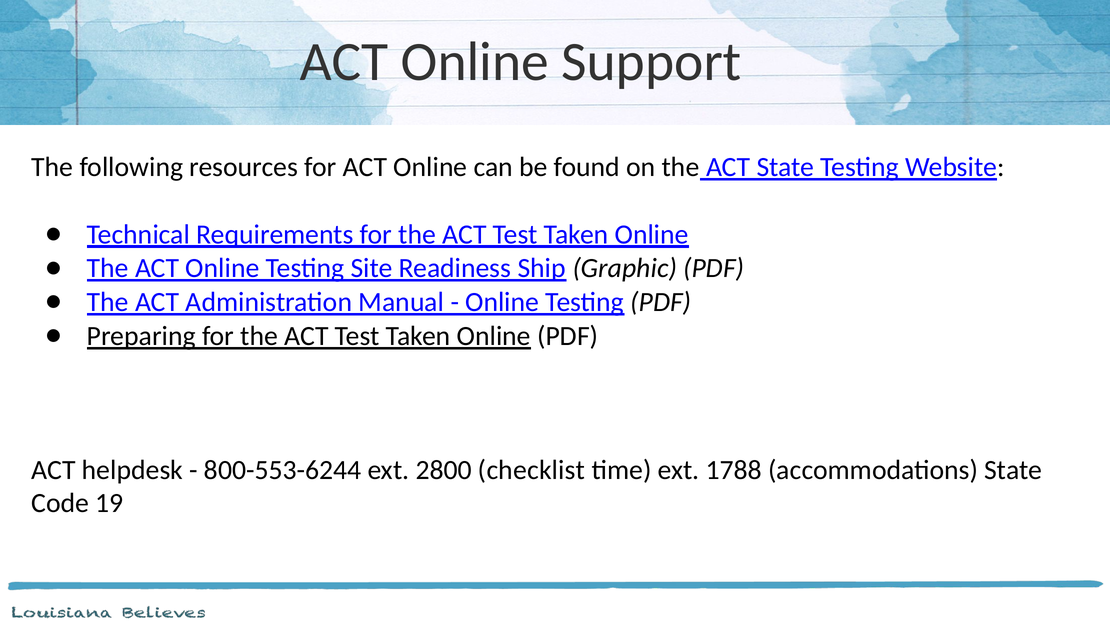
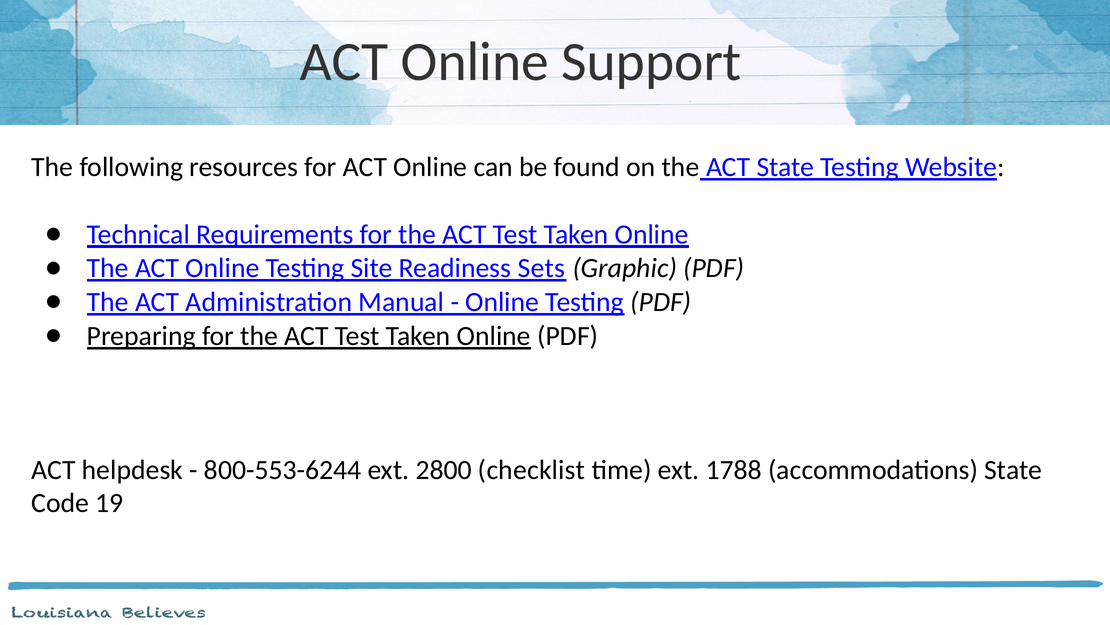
Ship: Ship -> Sets
